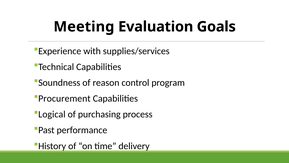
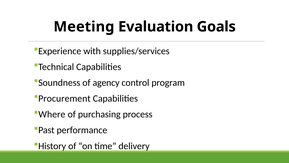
reason: reason -> agency
Logical: Logical -> Where
